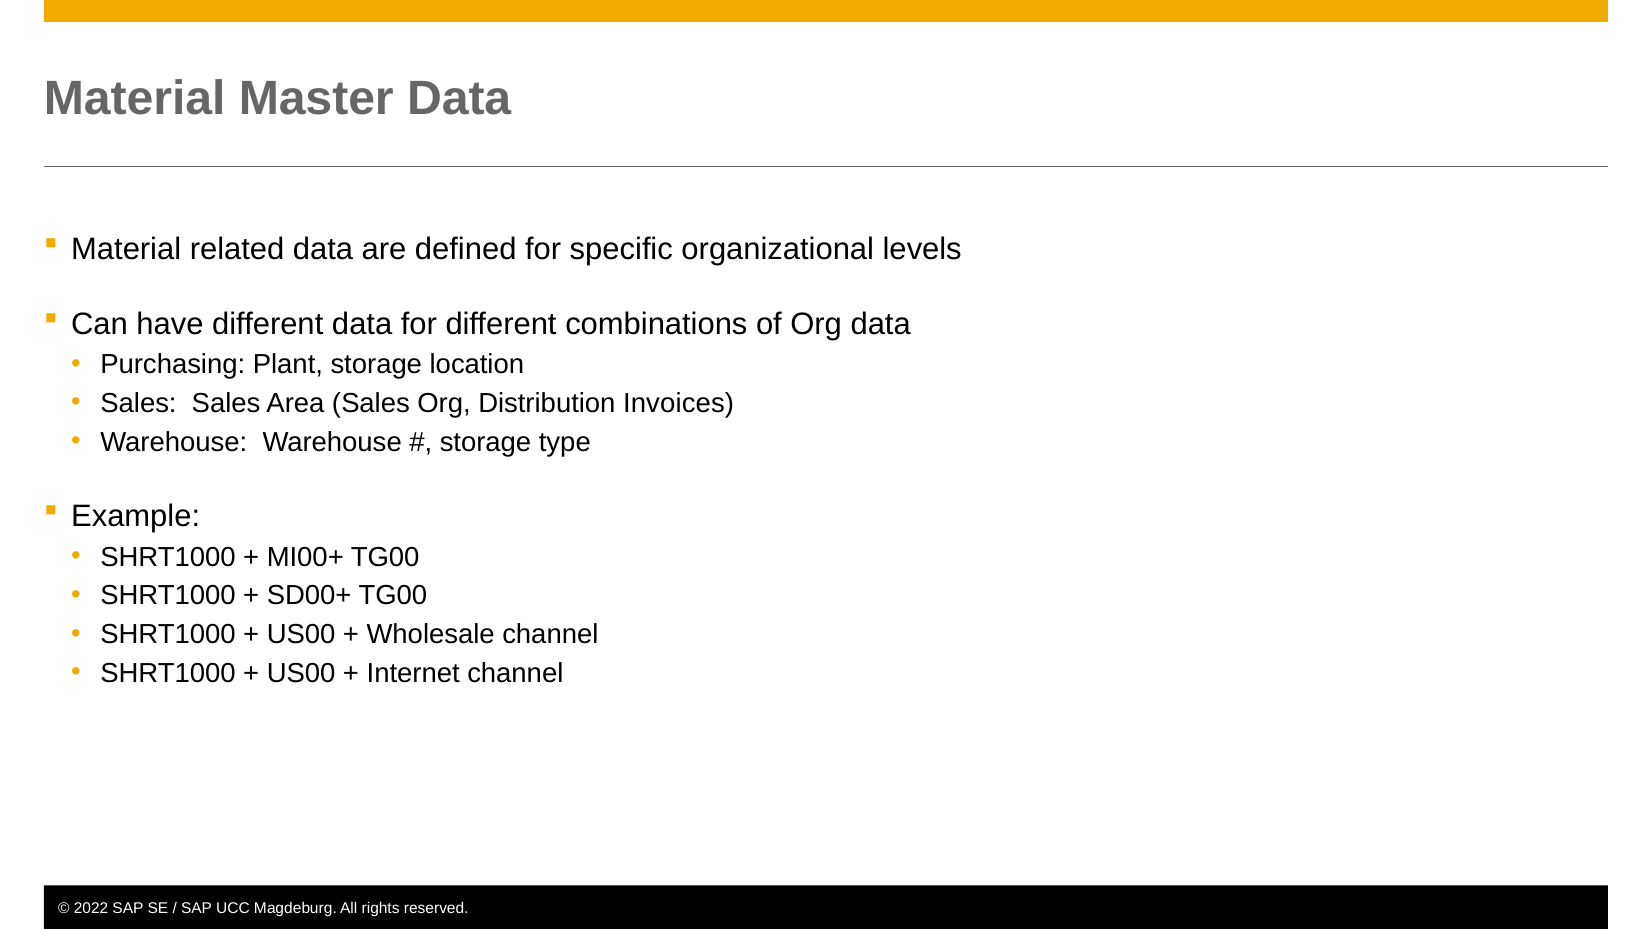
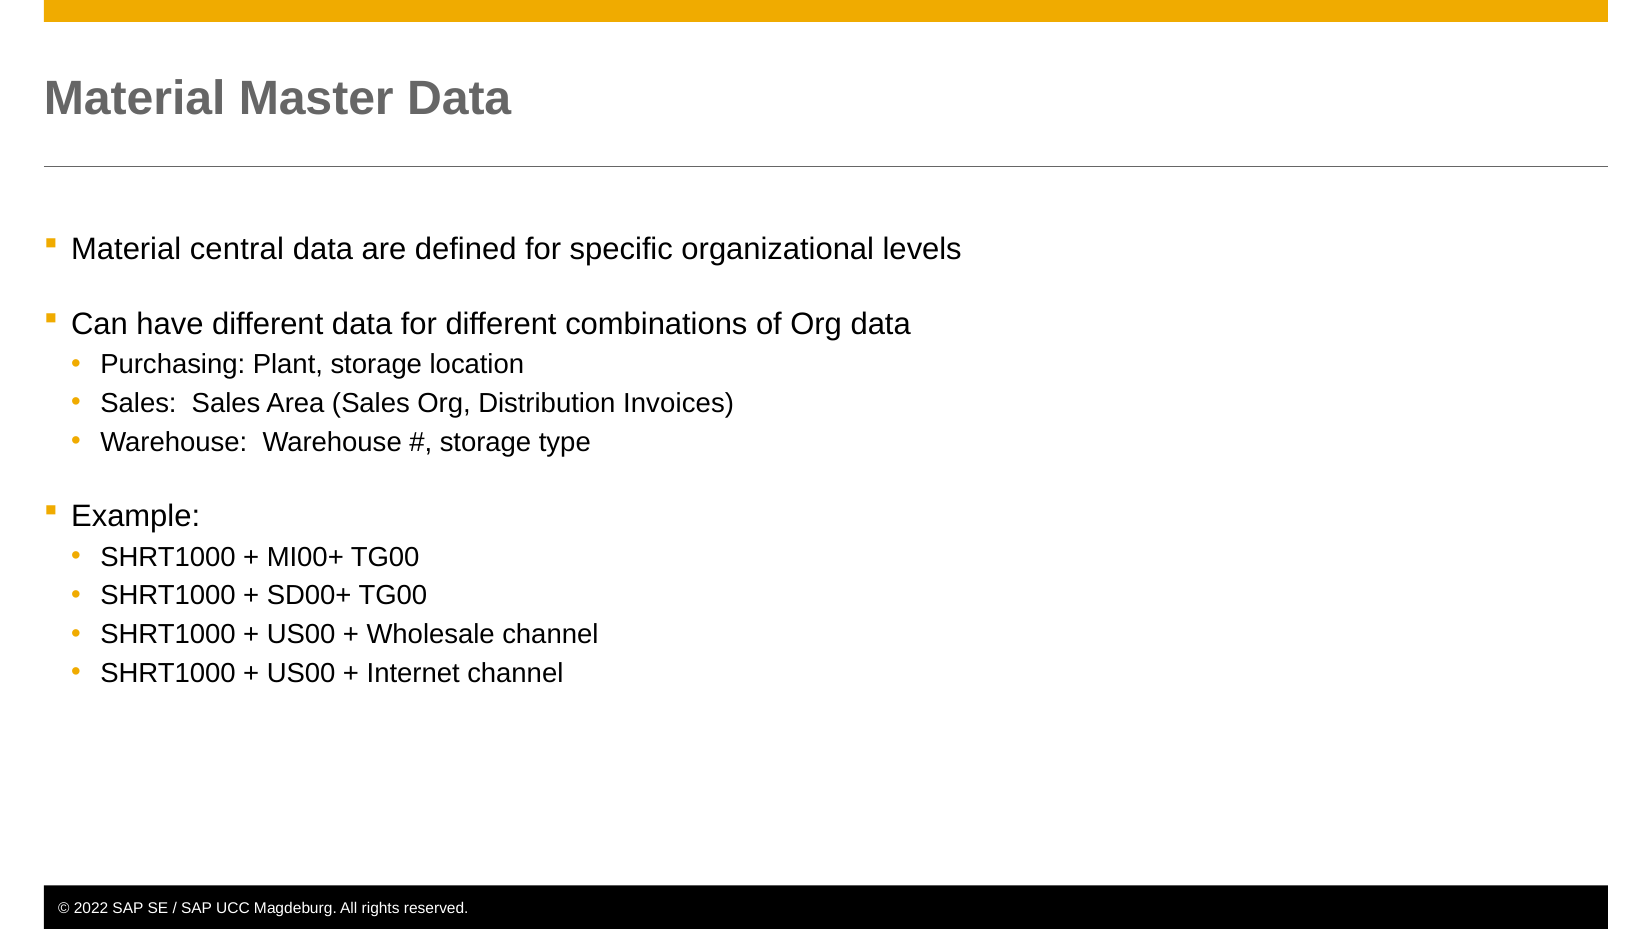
related: related -> central
